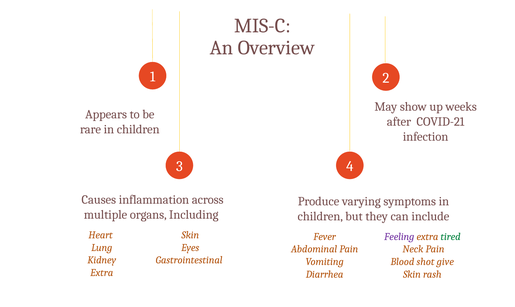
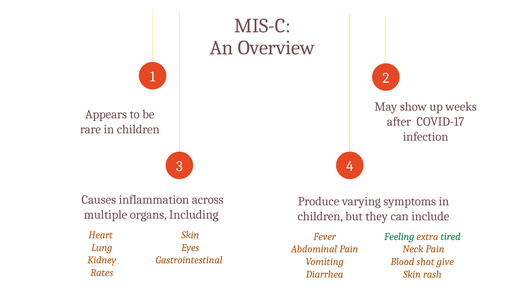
COVID-21: COVID-21 -> COVID-17
Feeling colour: purple -> green
Extra at (102, 272): Extra -> Rates
